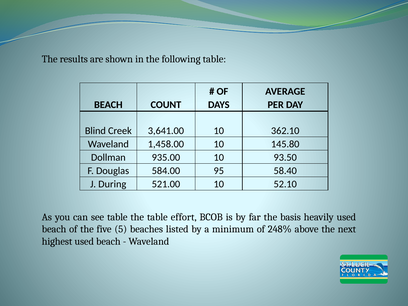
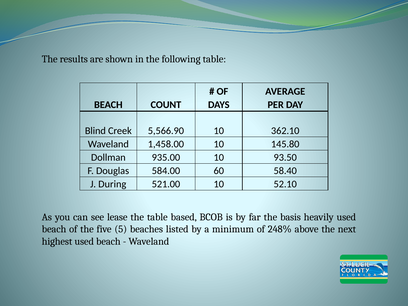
3,641.00: 3,641.00 -> 5,566.90
95: 95 -> 60
see table: table -> lease
effort: effort -> based
